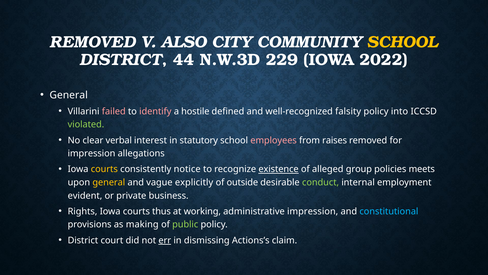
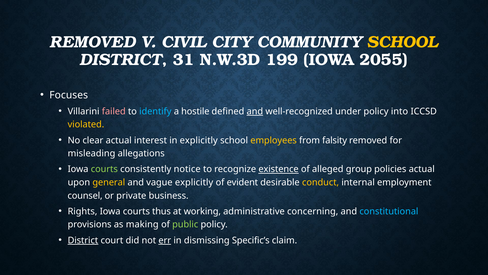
ALSO: ALSO -> CIVIL
44: 44 -> 31
229: 229 -> 199
2022: 2022 -> 2055
General at (69, 95): General -> Focuses
identify colour: pink -> light blue
and at (255, 111) underline: none -> present
falsity: falsity -> under
violated colour: light green -> yellow
clear verbal: verbal -> actual
in statutory: statutory -> explicitly
employees colour: pink -> yellow
raises: raises -> falsity
impression at (92, 153): impression -> misleading
courts at (104, 169) colour: yellow -> light green
policies meets: meets -> actual
outside: outside -> evident
conduct colour: light green -> yellow
evident: evident -> counsel
administrative impression: impression -> concerning
District at (83, 240) underline: none -> present
Actions’s: Actions’s -> Specific’s
